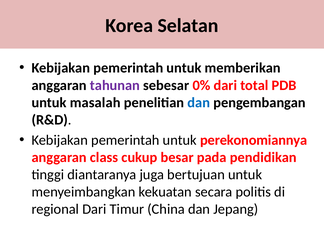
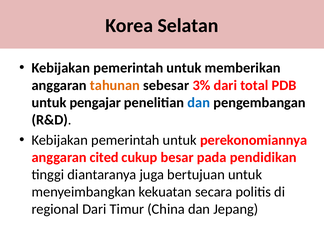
tahunan colour: purple -> orange
0%: 0% -> 3%
masalah: masalah -> pengajar
class: class -> cited
